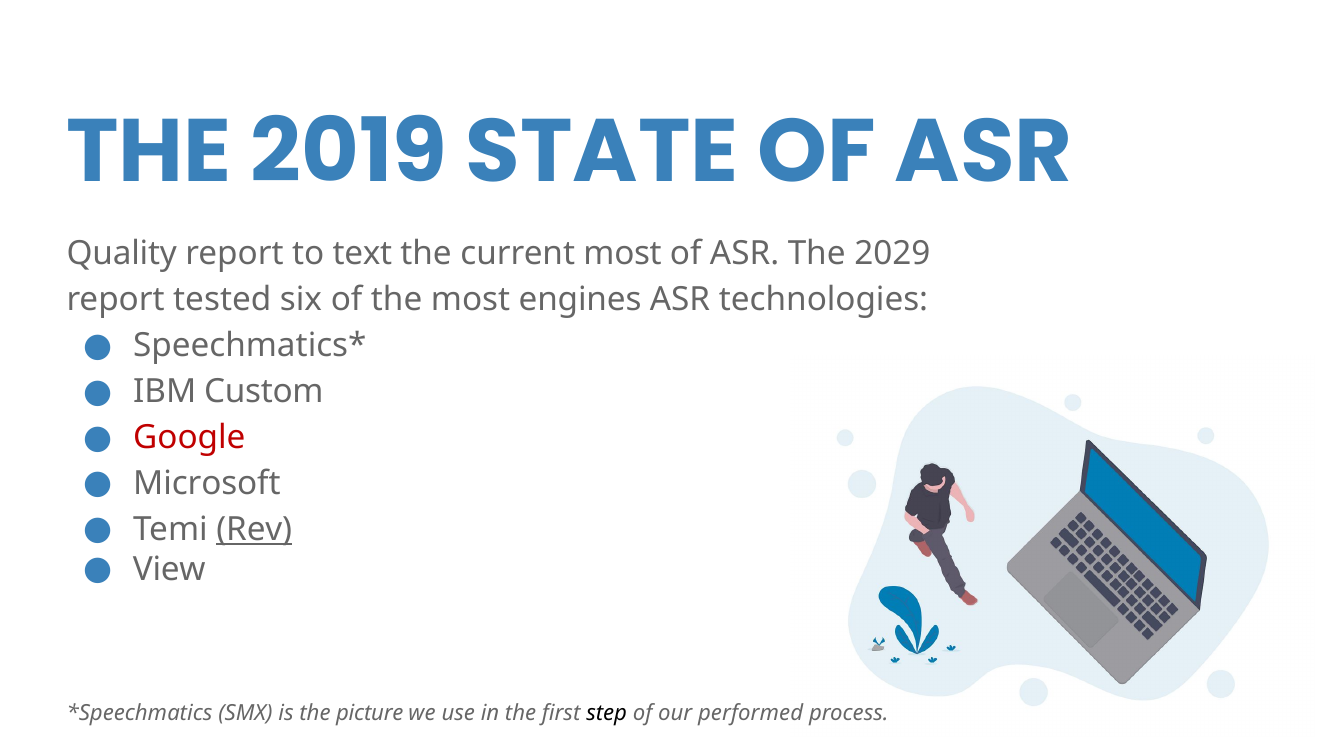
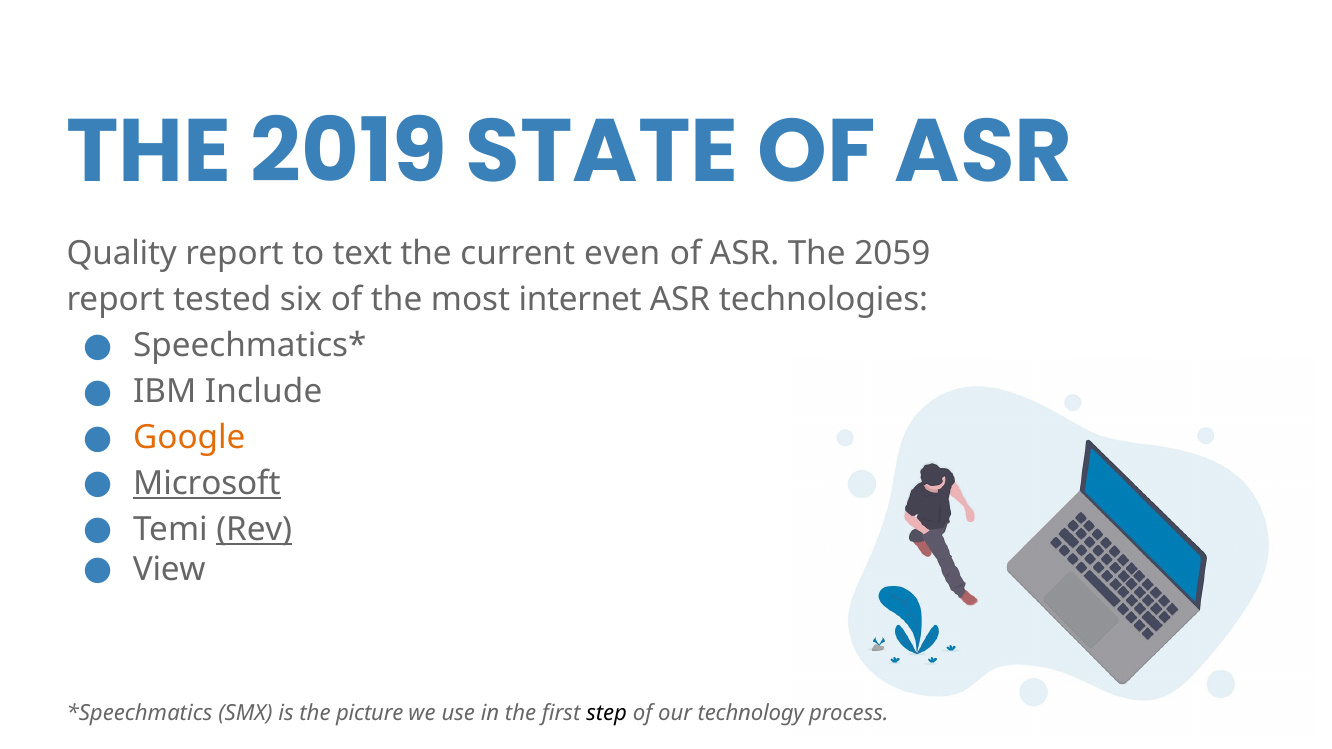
current most: most -> even
2029: 2029 -> 2059
engines: engines -> internet
Custom: Custom -> Include
Google colour: red -> orange
Microsoft underline: none -> present
performed: performed -> technology
